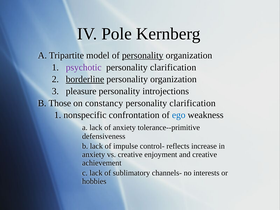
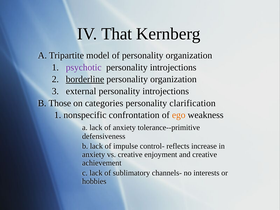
Pole: Pole -> That
personality at (143, 55) underline: present -> none
clarification at (173, 67): clarification -> introjections
pleasure: pleasure -> external
constancy: constancy -> categories
ego colour: blue -> orange
